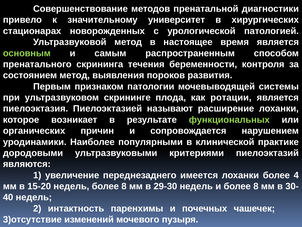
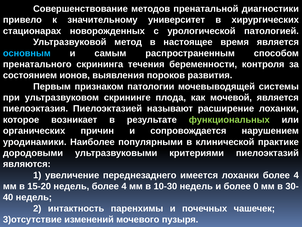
основным colour: light green -> light blue
состоянием метод: метод -> ионов
ротации: ротации -> мочевой
недель более 8: 8 -> 4
29-30: 29-30 -> 10-30
и более 8: 8 -> 0
